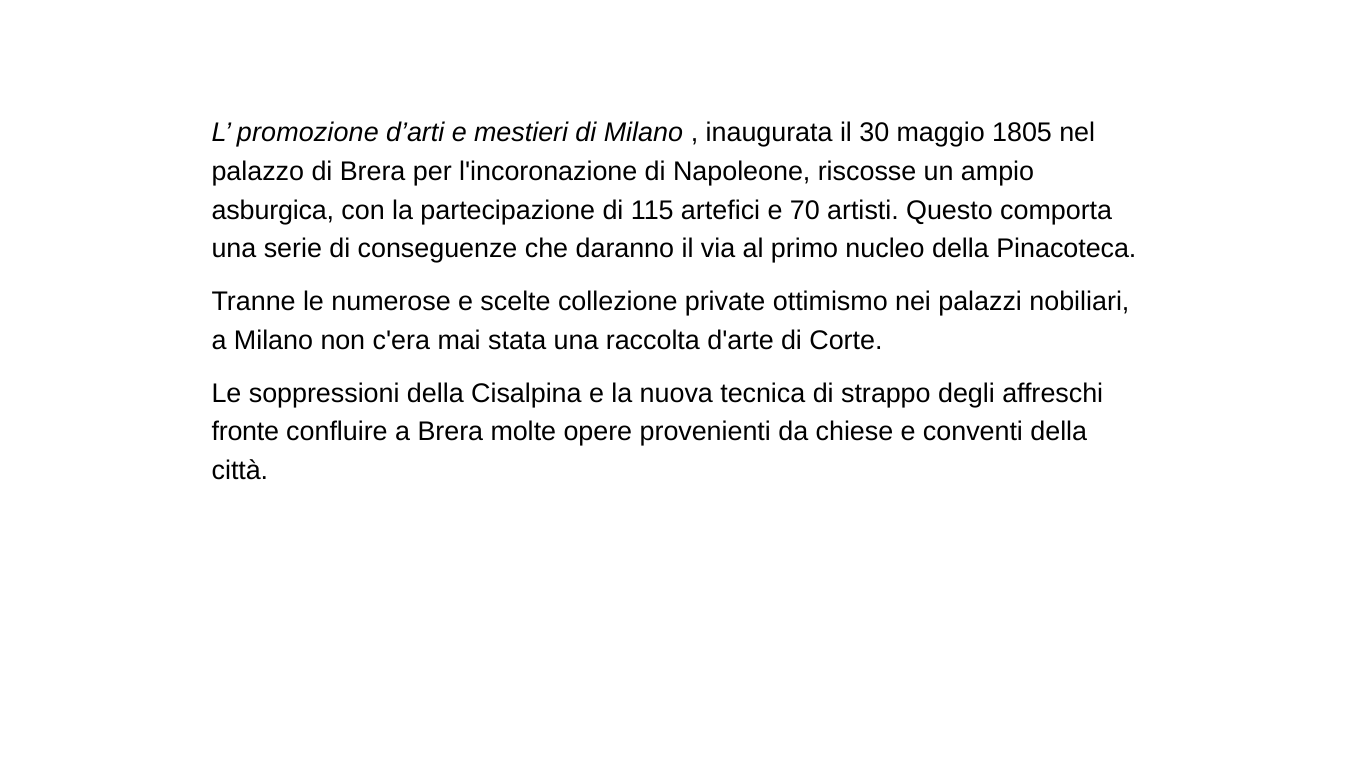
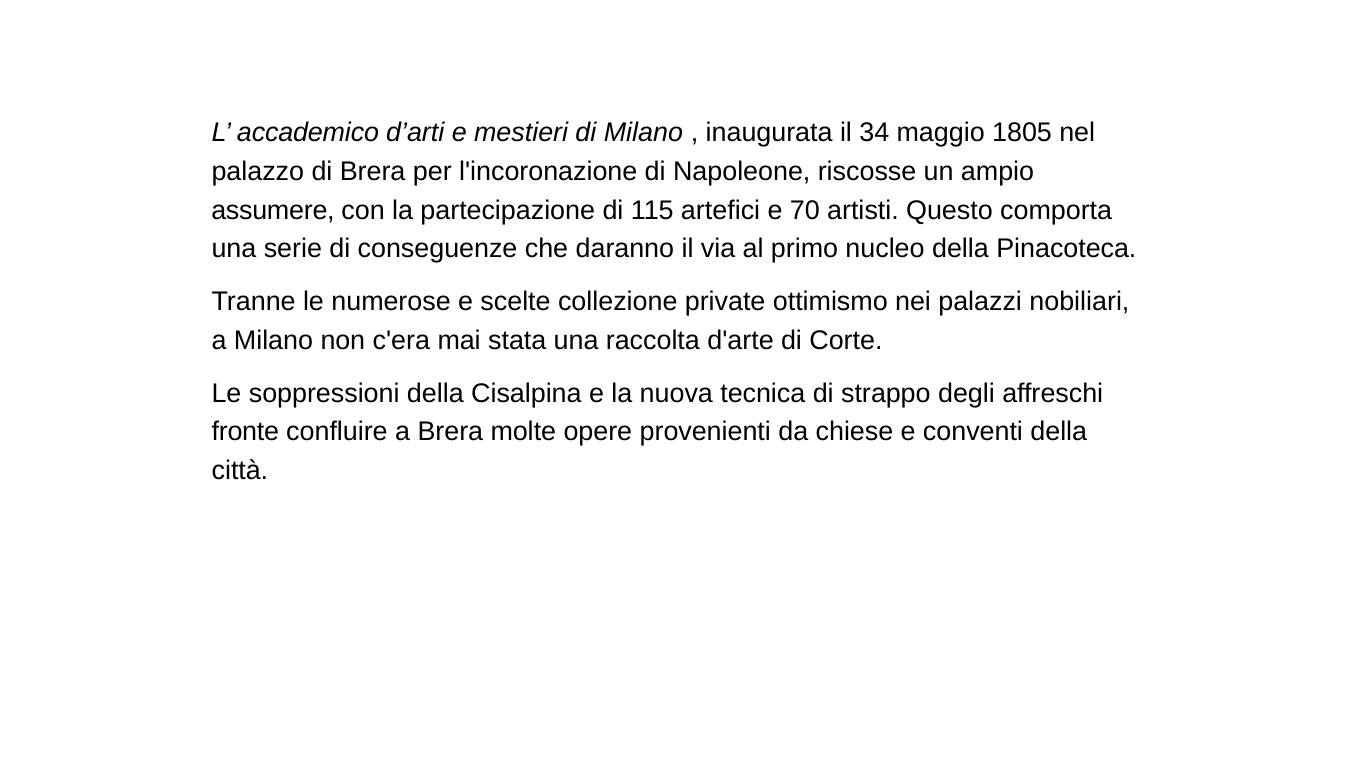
promozione: promozione -> accademico
30: 30 -> 34
asburgica: asburgica -> assumere
